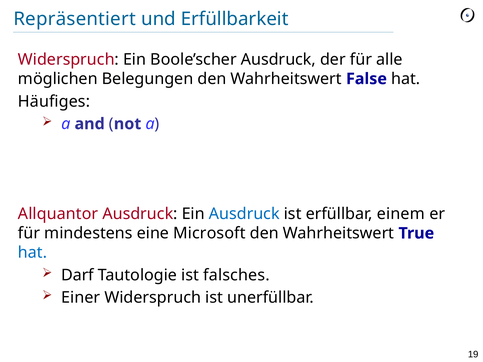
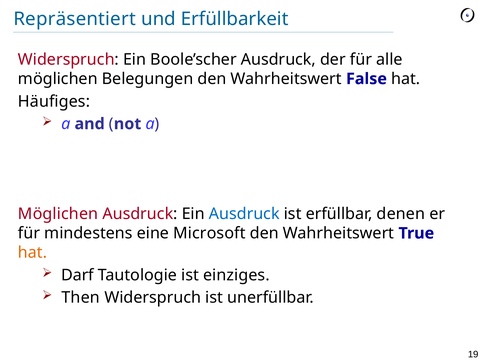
Allquantor at (58, 214): Allquantor -> Möglichen
einem: einem -> denen
hat at (33, 253) colour: blue -> orange
falsches: falsches -> einziges
Einer: Einer -> Then
